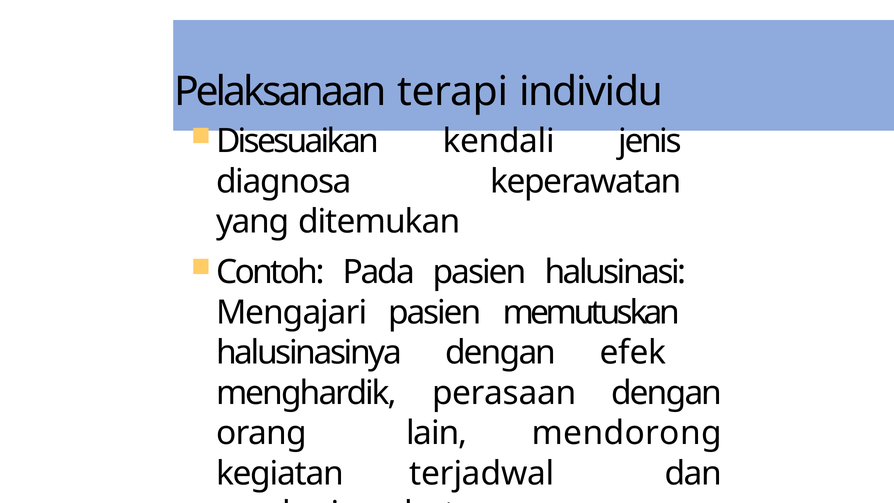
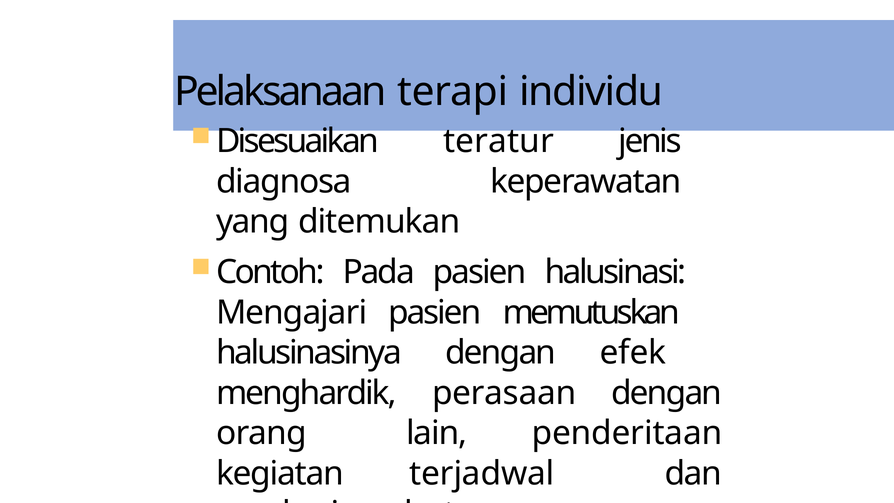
kendali: kendali -> teratur
mendorong: mendorong -> penderitaan
